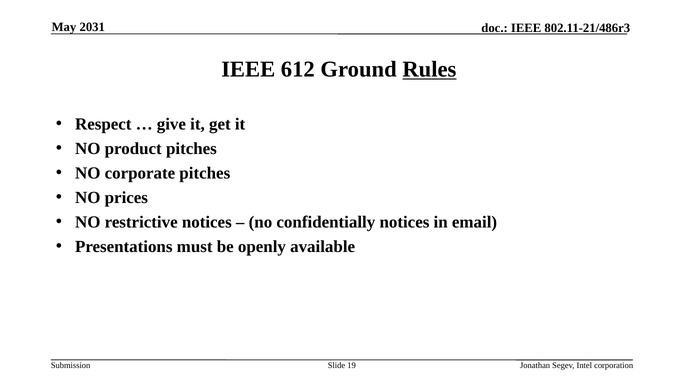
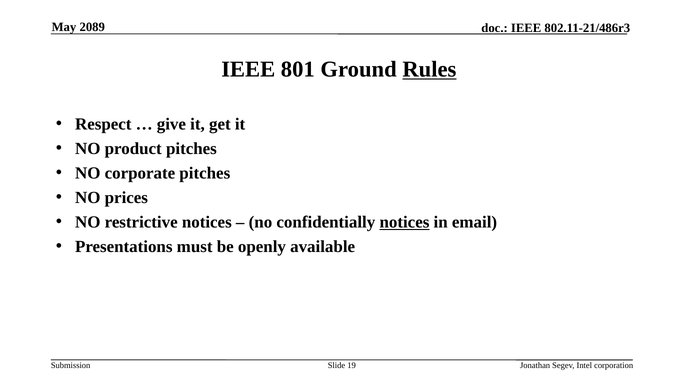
2031: 2031 -> 2089
612: 612 -> 801
notices at (404, 222) underline: none -> present
